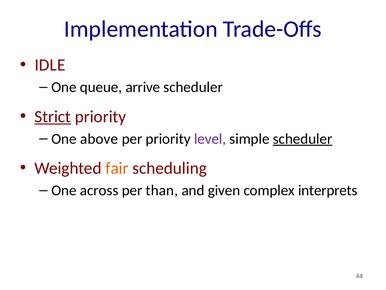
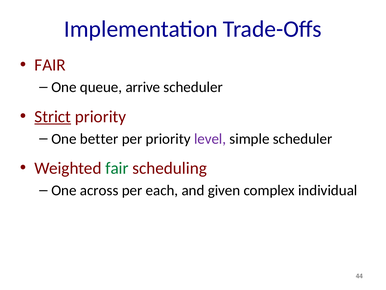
IDLE at (50, 65): IDLE -> FAIR
above: above -> better
scheduler at (303, 139) underline: present -> none
fair at (117, 168) colour: orange -> green
than: than -> each
interprets: interprets -> individual
